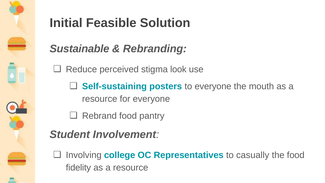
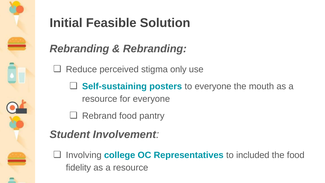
Sustainable at (79, 49): Sustainable -> Rebranding
look: look -> only
casually: casually -> included
